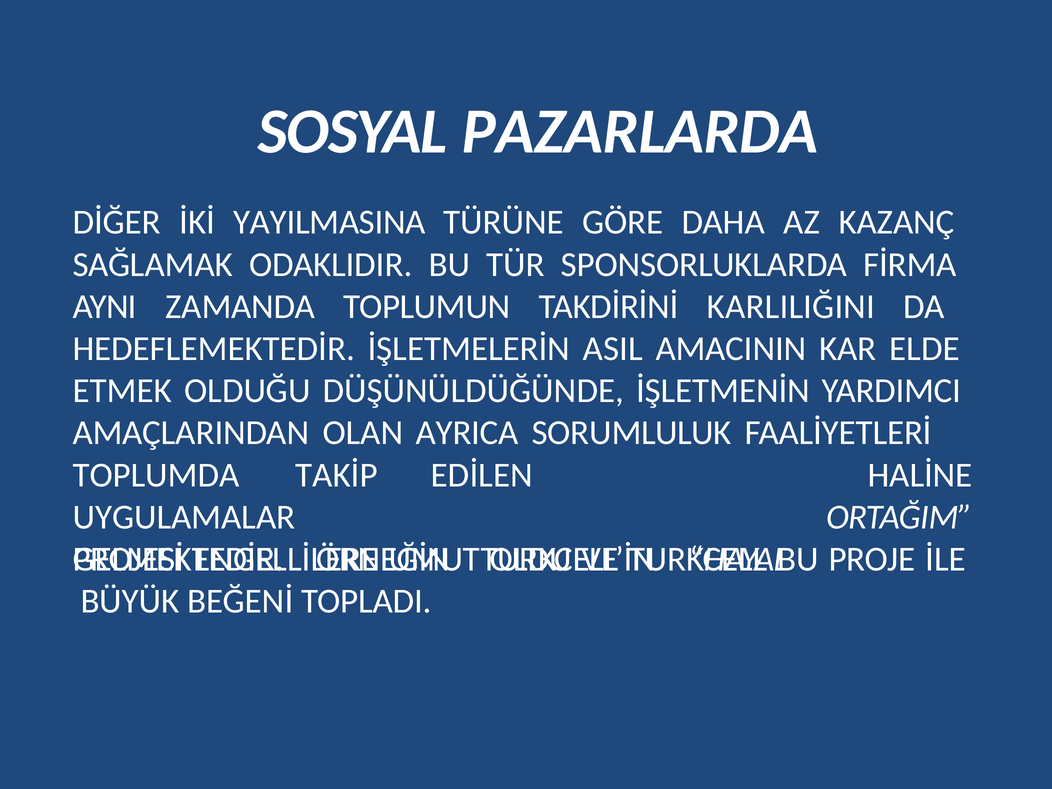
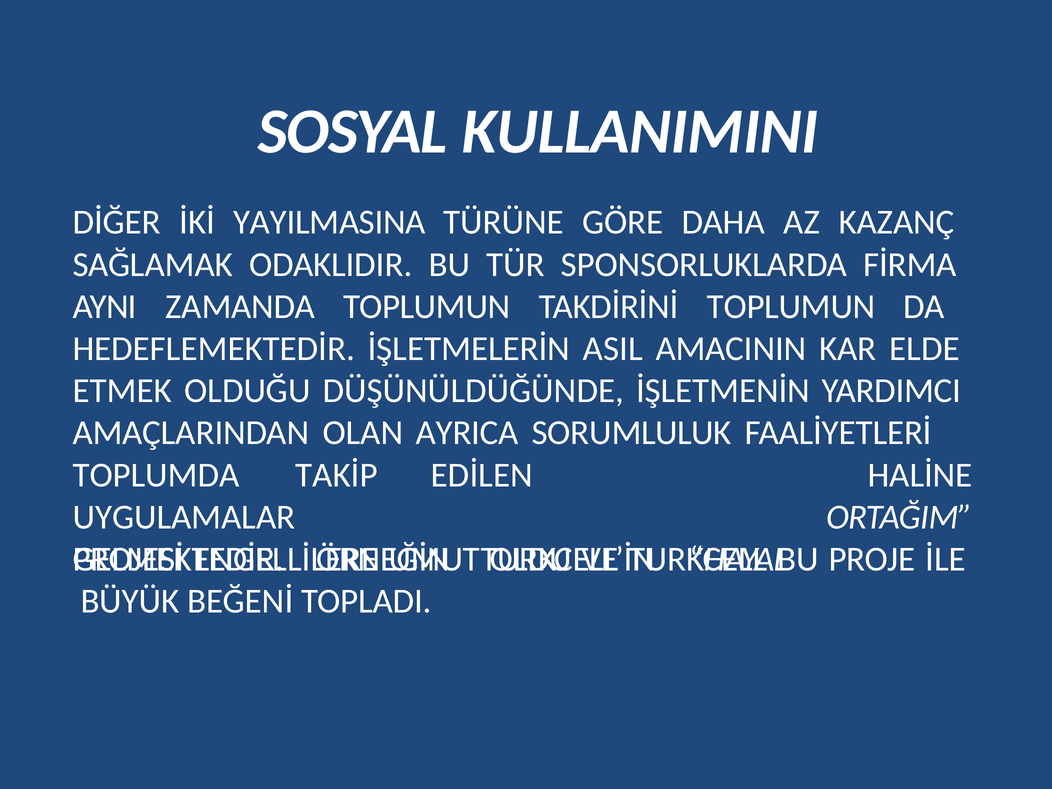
PAZARLARDA: PAZARLARDA -> KULLANIMINI
TAKDİRİNİ KARLILIĞINI: KARLILIĞINI -> TOPLUMUN
